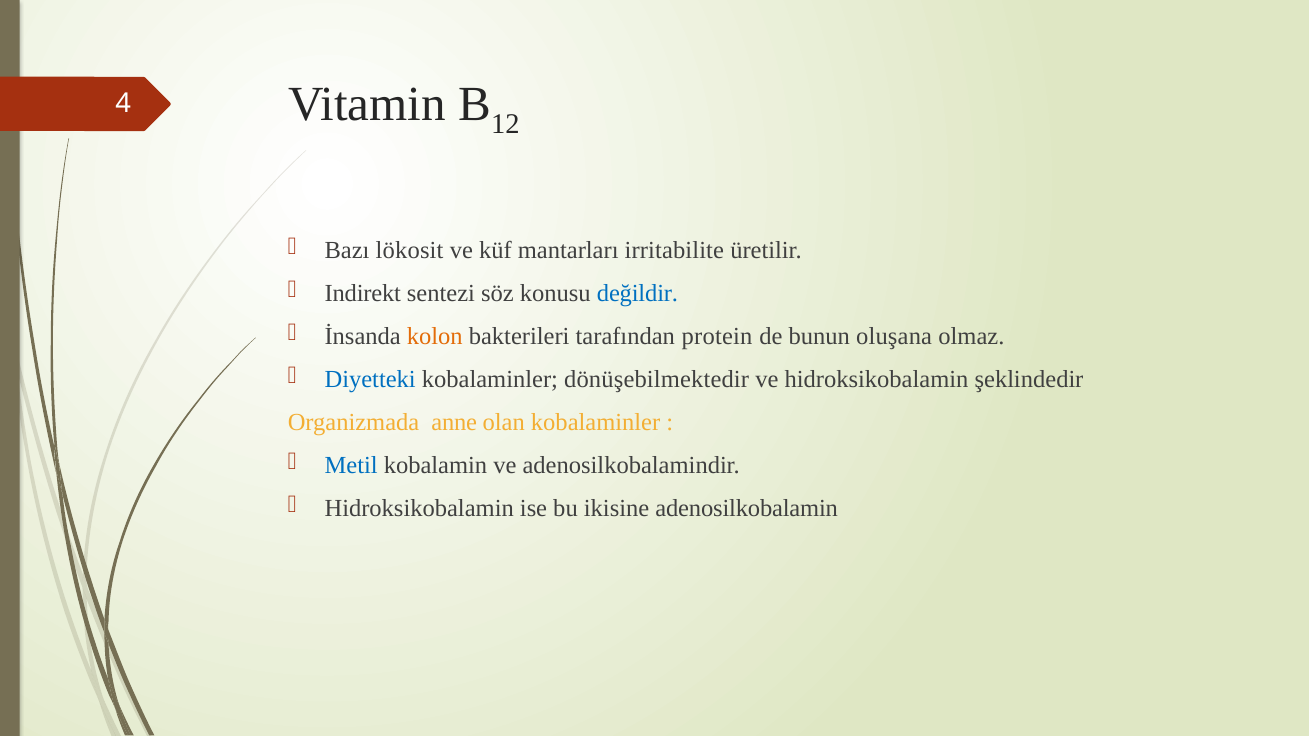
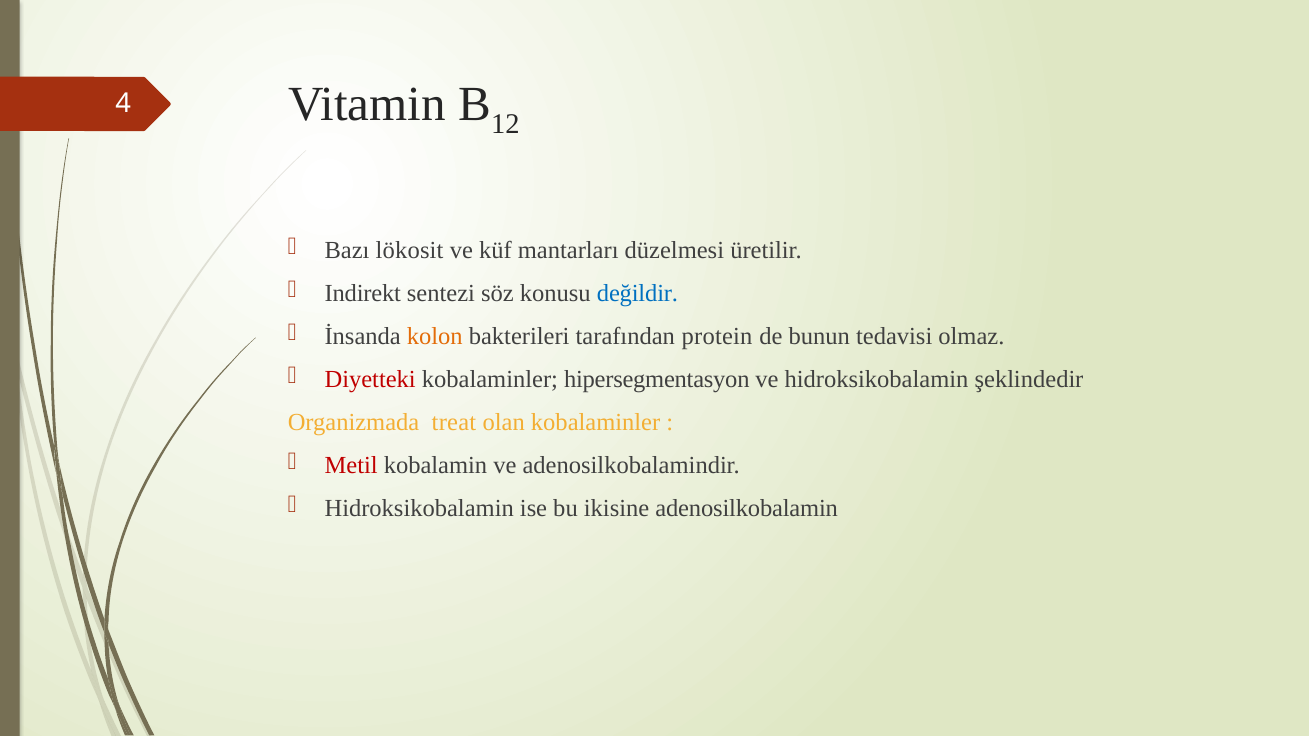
irritabilite: irritabilite -> düzelmesi
oluşana: oluşana -> tedavisi
Diyetteki colour: blue -> red
dönüşebilmektedir: dönüşebilmektedir -> hipersegmentasyon
anne: anne -> treat
Metil colour: blue -> red
